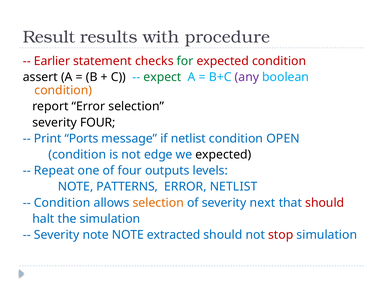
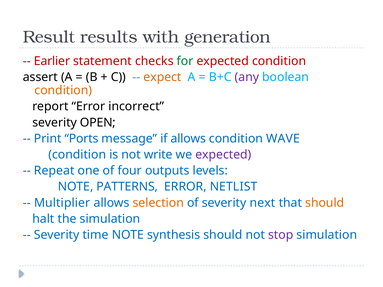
procedure: procedure -> generation
expect colour: green -> orange
Error selection: selection -> incorrect
severity FOUR: FOUR -> OPEN
if netlist: netlist -> allows
OPEN: OPEN -> WAVE
edge: edge -> write
expected at (223, 155) colour: black -> purple
Condition at (62, 203): Condition -> Multiplier
should at (325, 203) colour: red -> orange
Severity note: note -> time
extracted: extracted -> synthesis
stop colour: red -> purple
